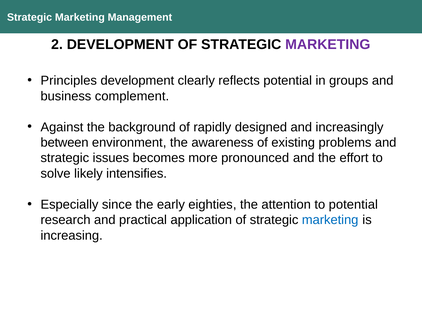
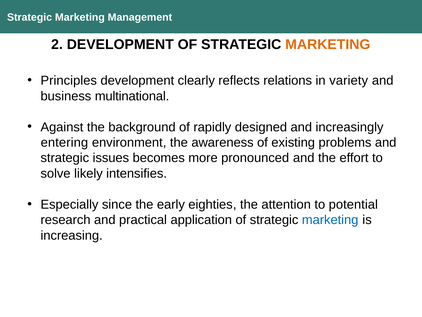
MARKETING at (328, 45) colour: purple -> orange
reflects potential: potential -> relations
groups: groups -> variety
complement: complement -> multinational
between: between -> entering
